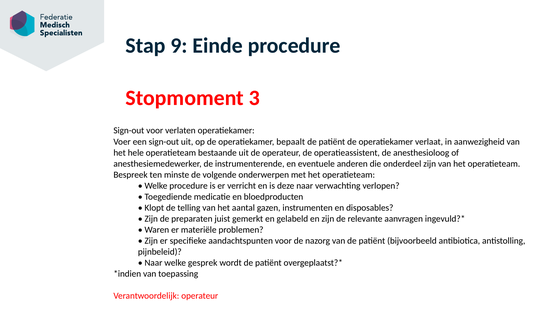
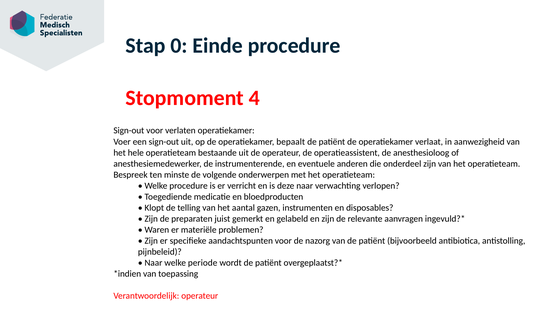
9: 9 -> 0
3: 3 -> 4
gesprek: gesprek -> periode
